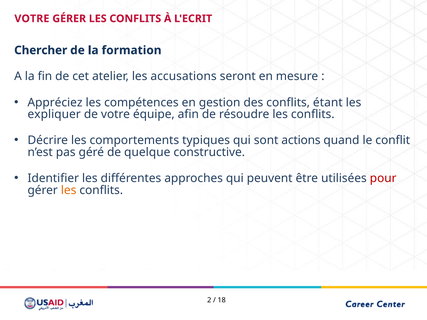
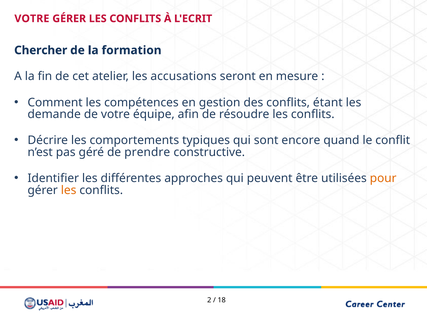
Appréciez: Appréciez -> Comment
expliquer: expliquer -> demande
actions: actions -> encore
quelque: quelque -> prendre
pour colour: red -> orange
